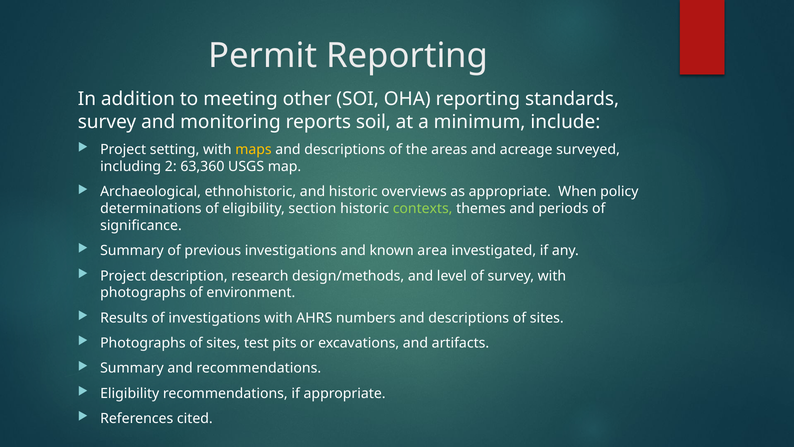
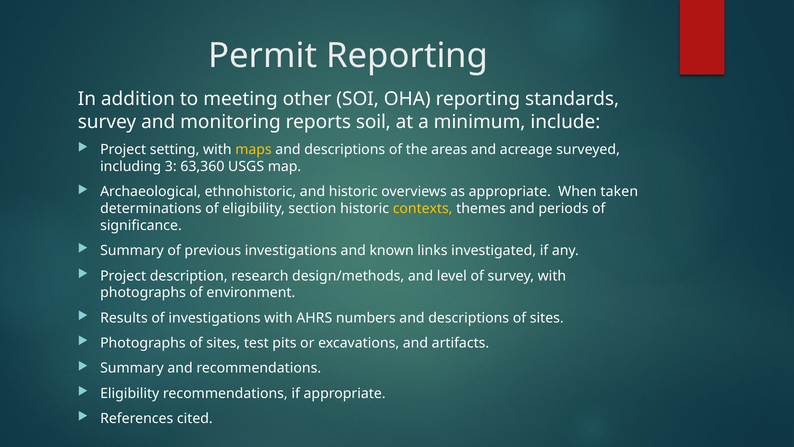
2: 2 -> 3
policy: policy -> taken
contexts colour: light green -> yellow
area: area -> links
